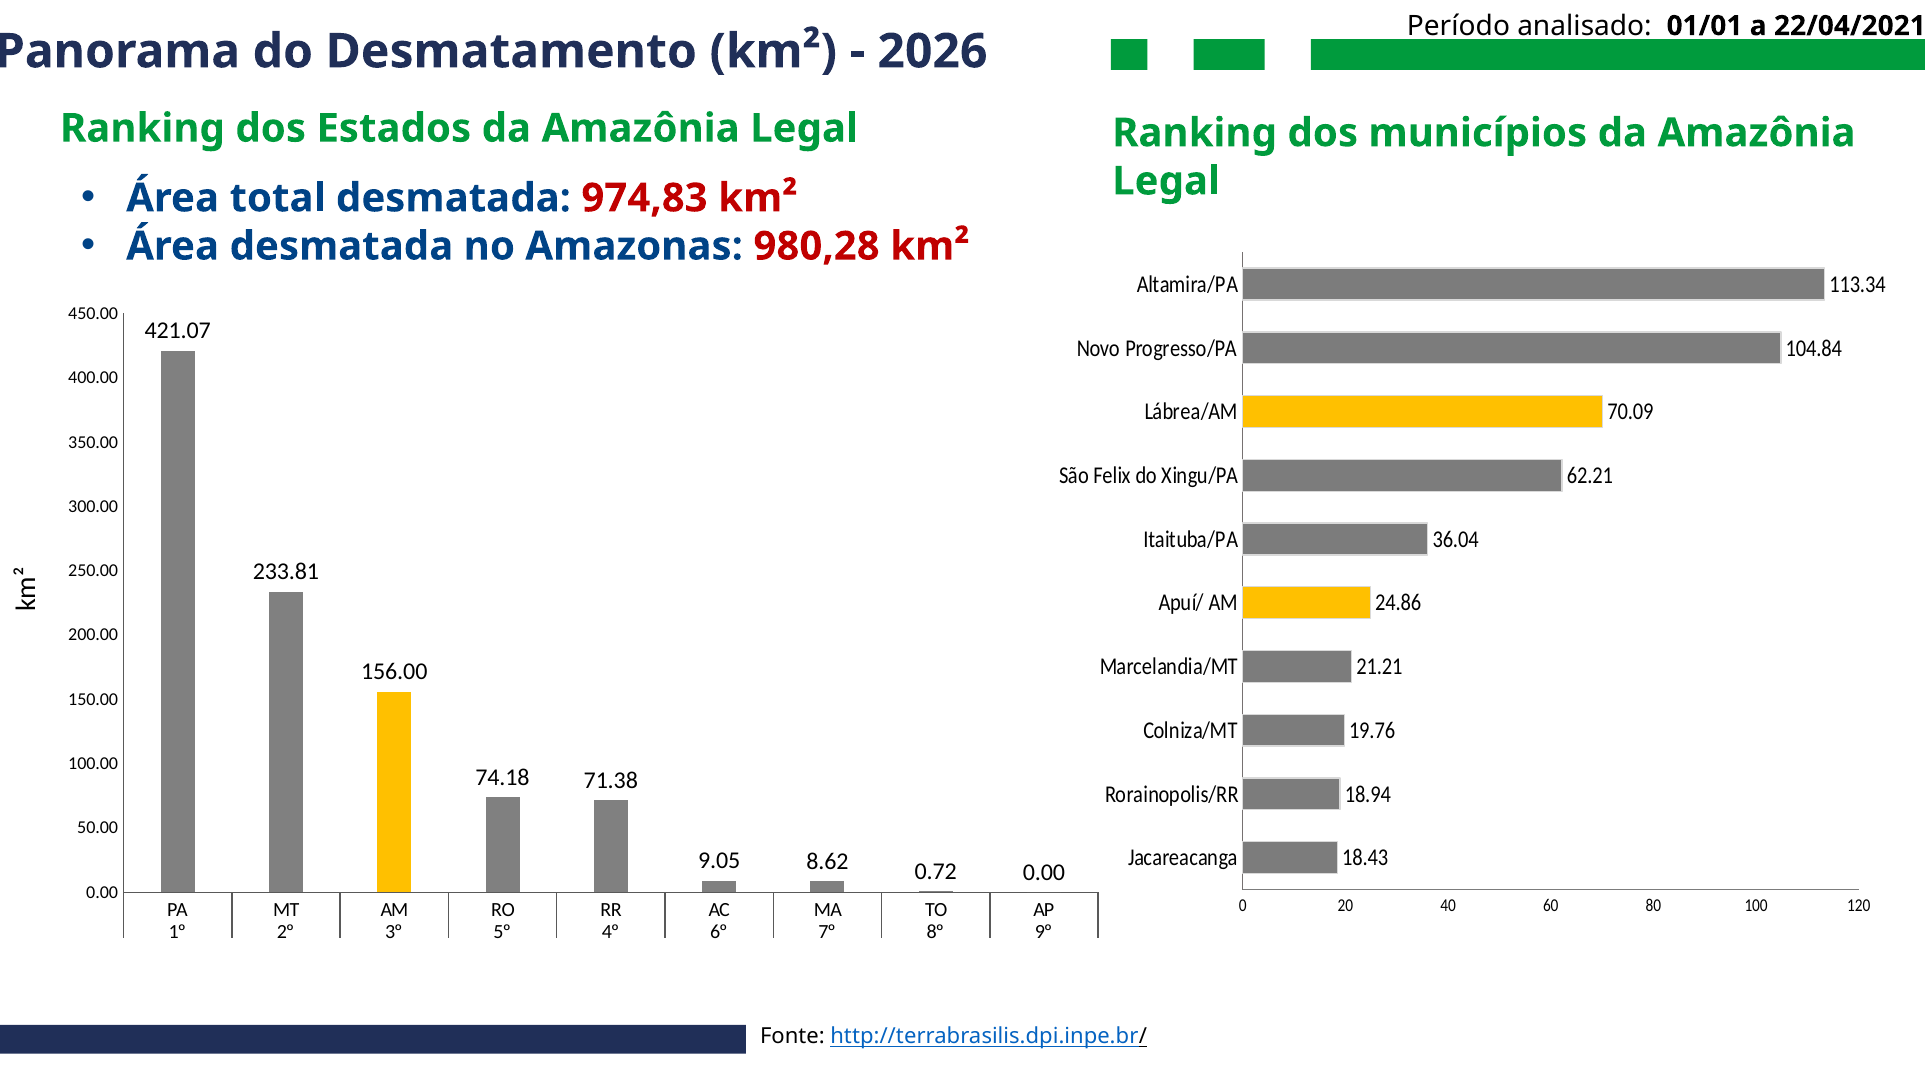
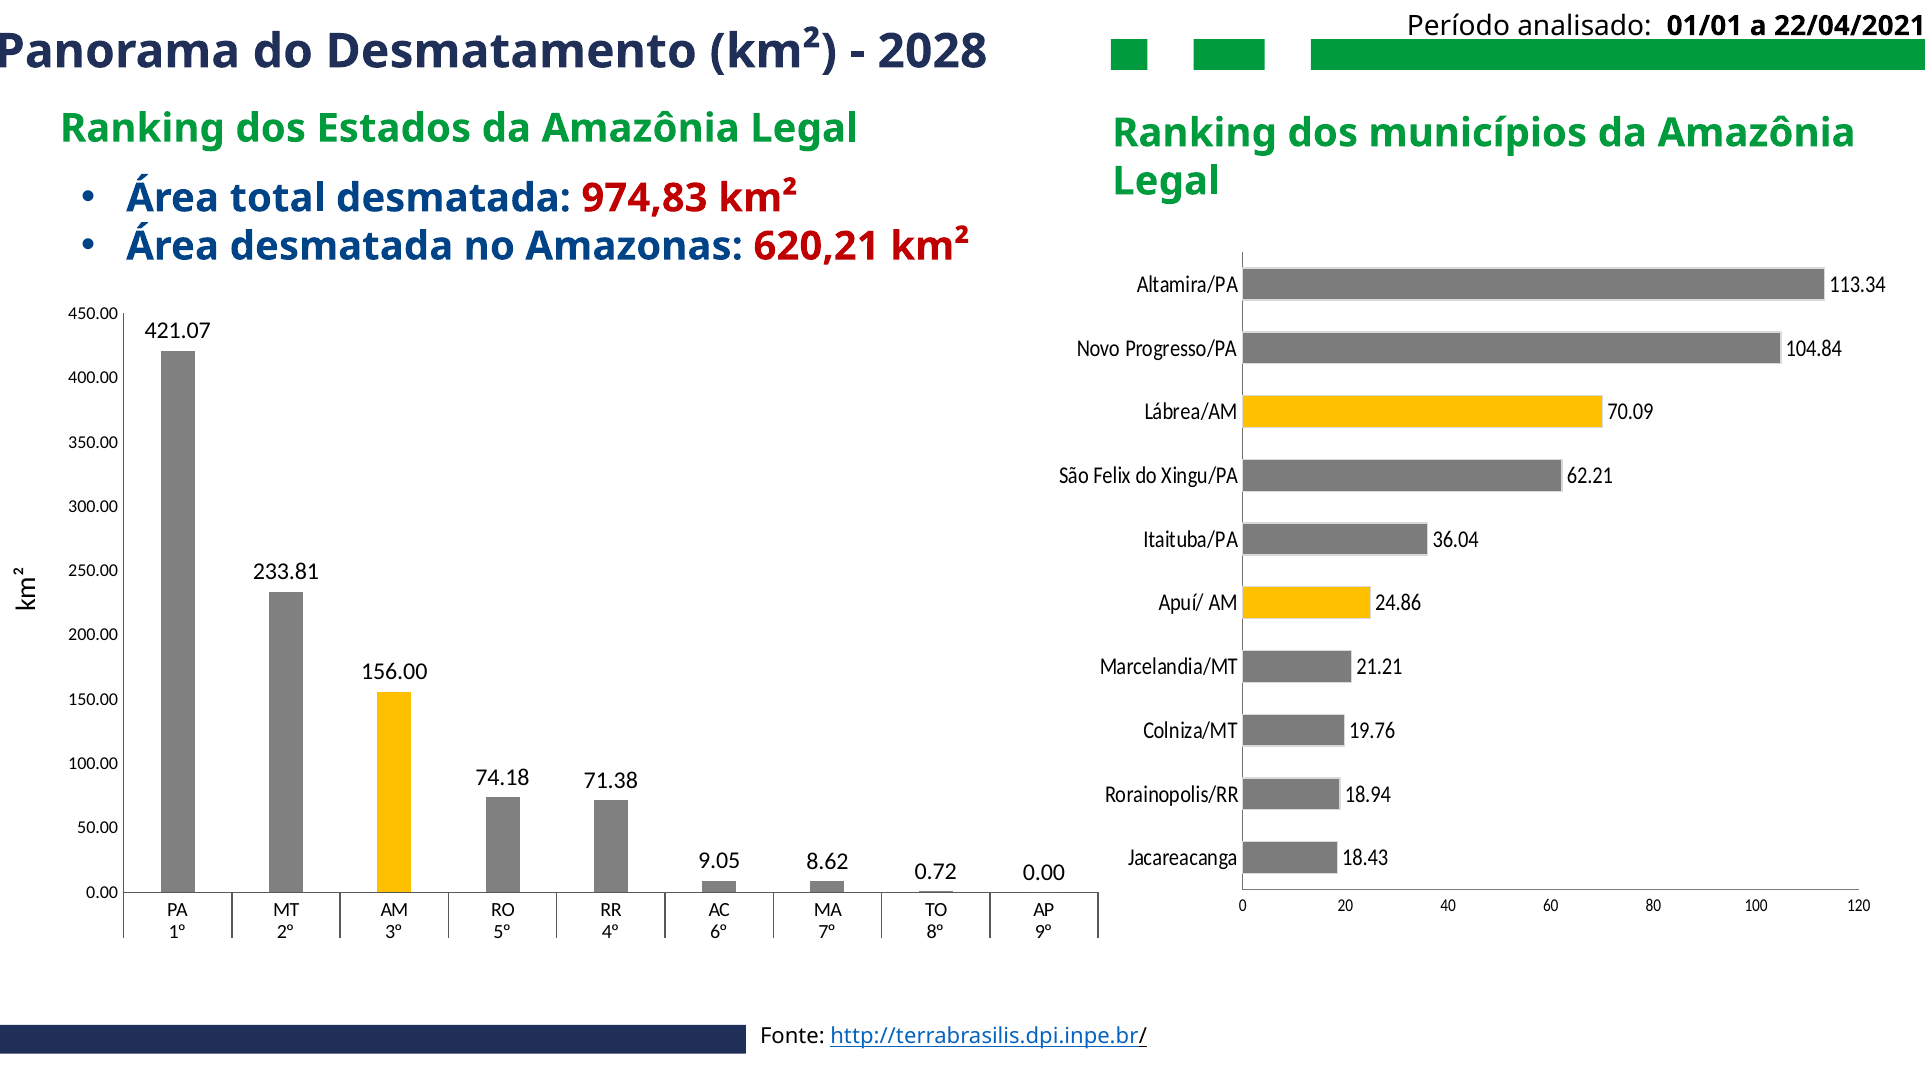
2026: 2026 -> 2028
980,28: 980,28 -> 620,21
